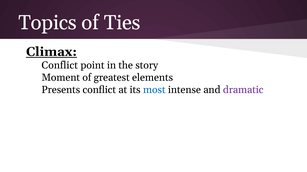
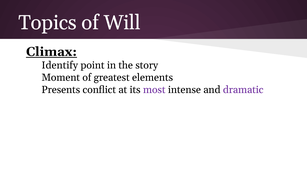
Ties: Ties -> Will
Conflict at (60, 66): Conflict -> Identify
most colour: blue -> purple
